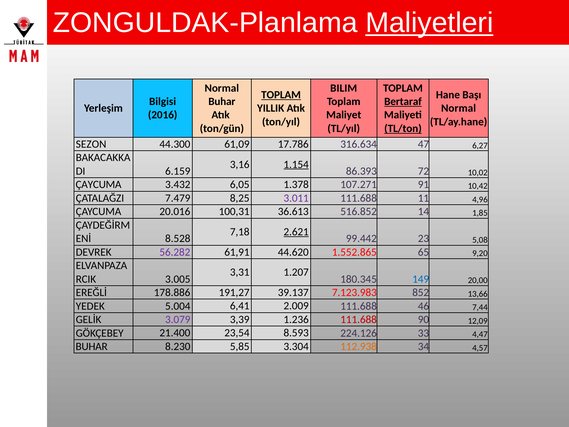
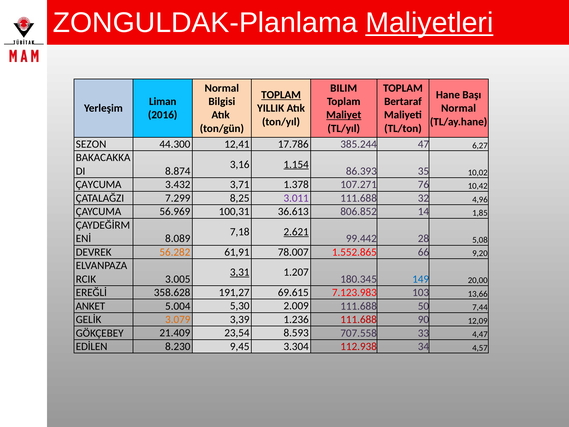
Bilgisi: Bilgisi -> Liman
Buhar at (222, 101): Buhar -> Bilgisi
Bertaraf underline: present -> none
Maliyet underline: none -> present
TL/ton underline: present -> none
61,09: 61,09 -> 12,41
316.634: 316.634 -> 385.244
6.159: 6.159 -> 8.874
72: 72 -> 35
6,05: 6,05 -> 3,71
91: 91 -> 76
7.479: 7.479 -> 7.299
11: 11 -> 32
20.016: 20.016 -> 56.969
516.852: 516.852 -> 806.852
8.528: 8.528 -> 8.089
23: 23 -> 28
56.282 colour: purple -> orange
44.620: 44.620 -> 78.007
65: 65 -> 66
3,31 underline: none -> present
178.886: 178.886 -> 358.628
39.137: 39.137 -> 69.615
852: 852 -> 103
YEDEK: YEDEK -> ANKET
6,41: 6,41 -> 5,30
46: 46 -> 50
3.079 colour: purple -> orange
21.400: 21.400 -> 21.409
224.126: 224.126 -> 707.558
BUHAR at (92, 346): BUHAR -> EDİLEN
5,85: 5,85 -> 9,45
112.938 colour: orange -> red
